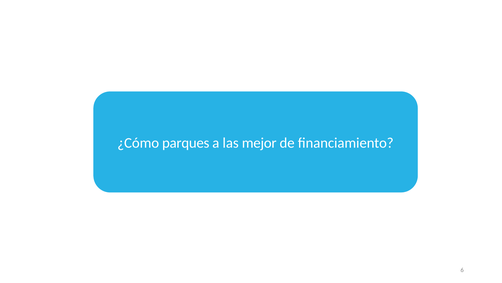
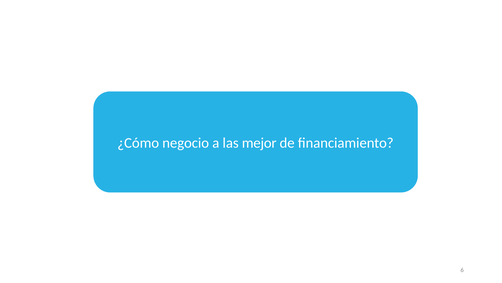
parques: parques -> negocio
